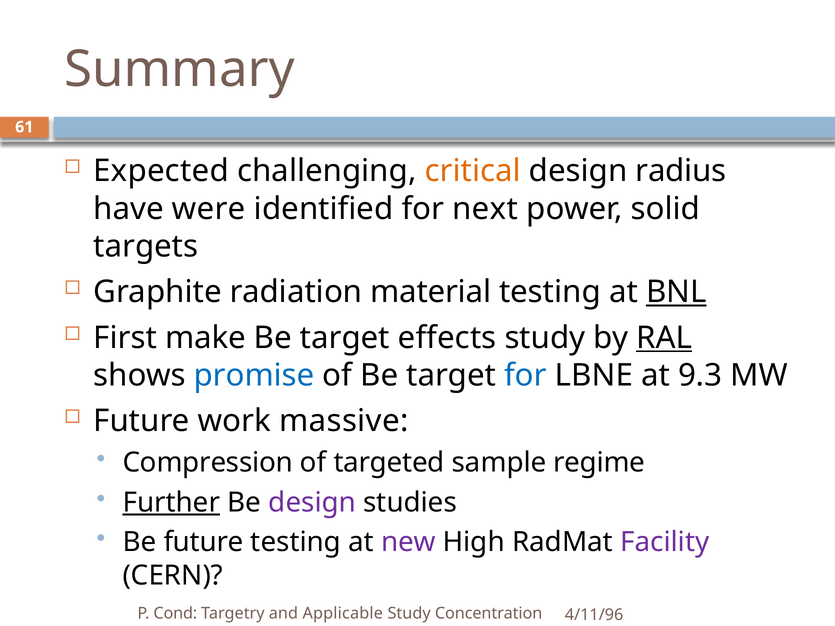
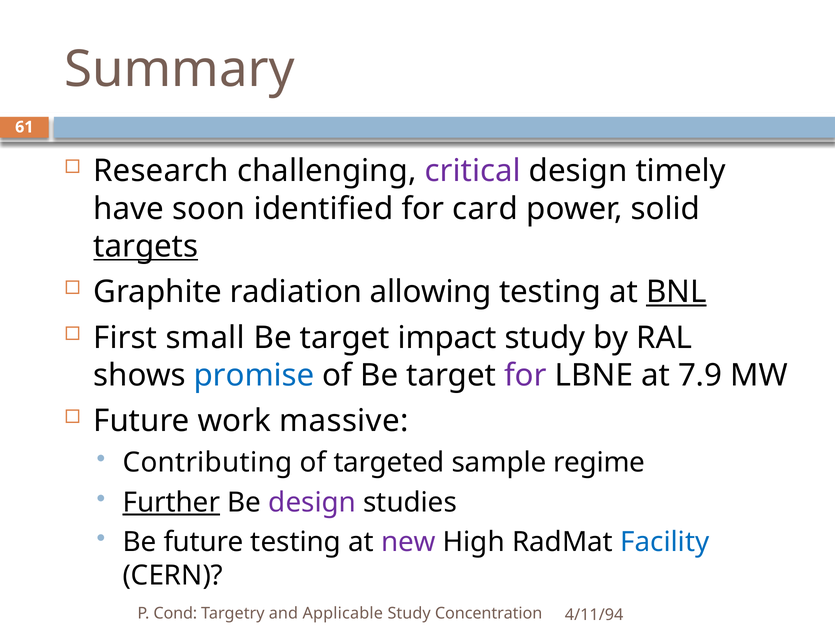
Expected: Expected -> Research
critical colour: orange -> purple
radius: radius -> timely
were: were -> soon
next: next -> card
targets underline: none -> present
material: material -> allowing
make: make -> small
effects: effects -> impact
RAL underline: present -> none
for at (526, 376) colour: blue -> purple
9.3: 9.3 -> 7.9
Compression: Compression -> Contributing
Facility colour: purple -> blue
4/11/96: 4/11/96 -> 4/11/94
